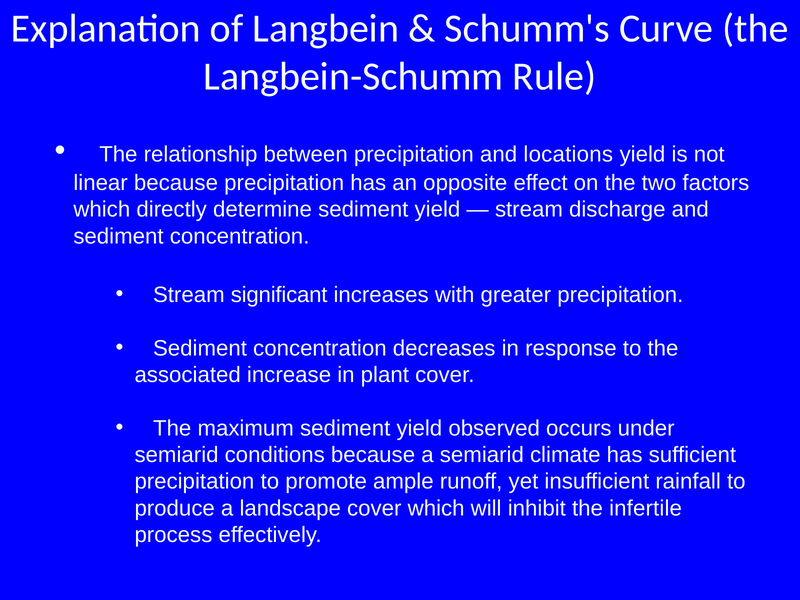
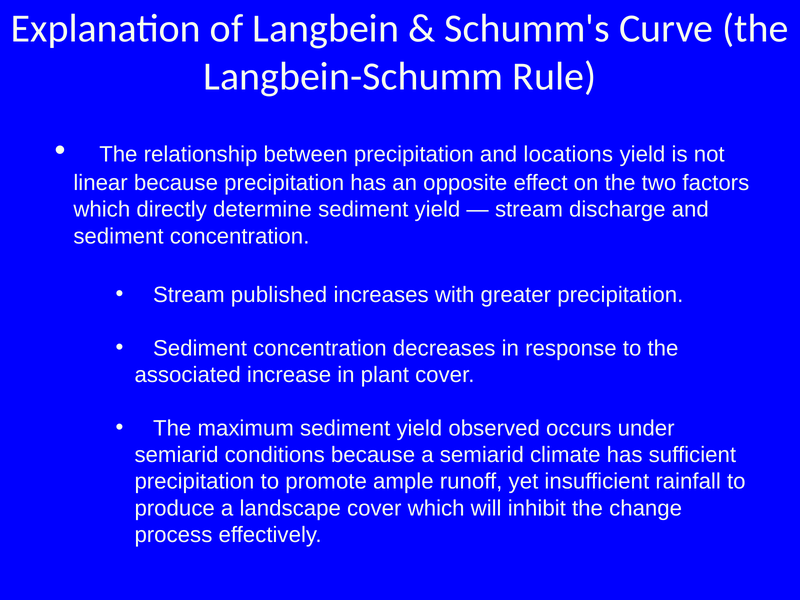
significant: significant -> published
infertile: infertile -> change
